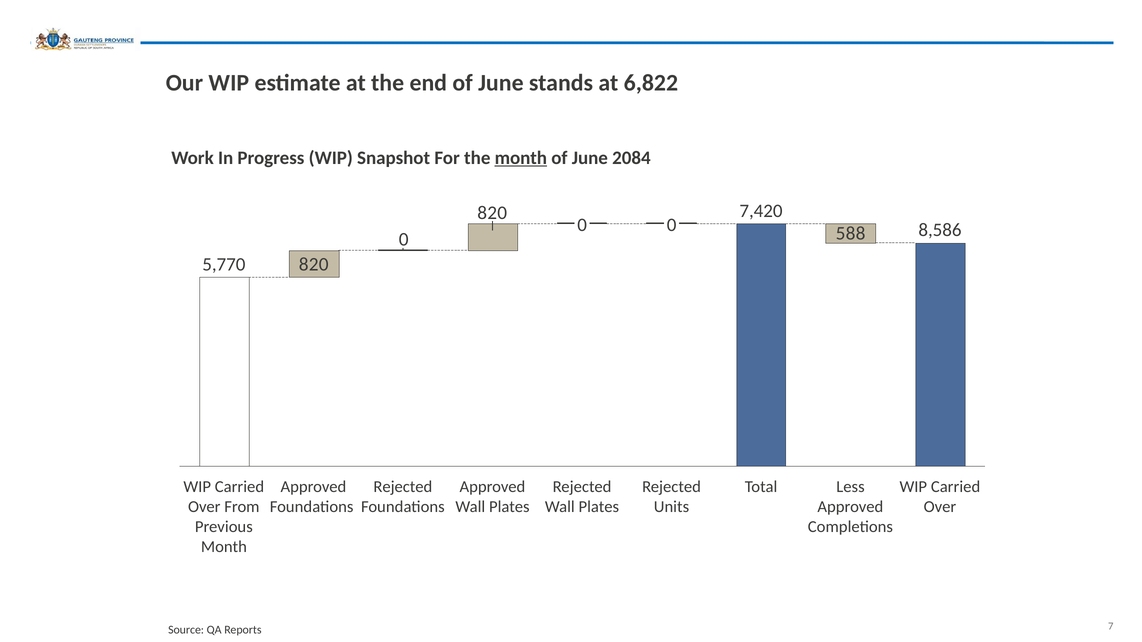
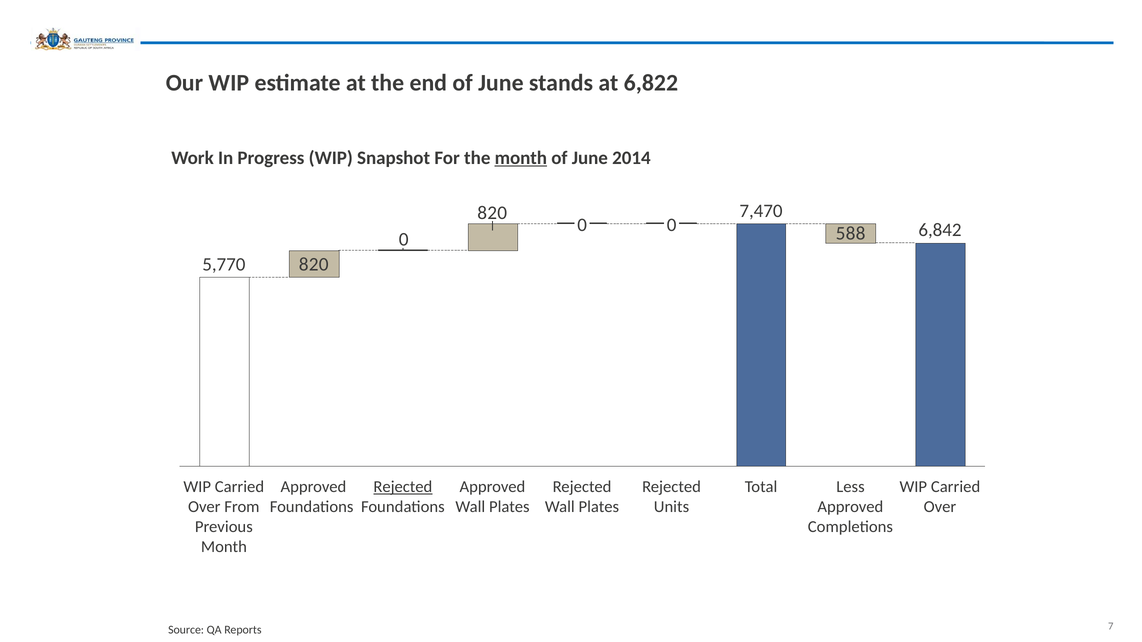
2084: 2084 -> 2014
7,420: 7,420 -> 7,470
8,586: 8,586 -> 6,842
Rejected at (403, 487) underline: none -> present
